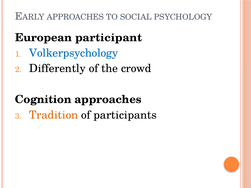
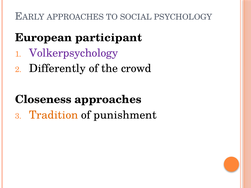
Volkerpsychology colour: blue -> purple
Cognition: Cognition -> Closeness
participants: participants -> punishment
